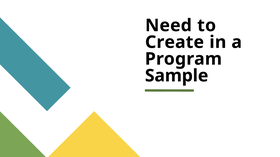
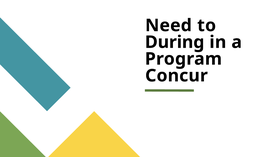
Create: Create -> During
Sample: Sample -> Concur
